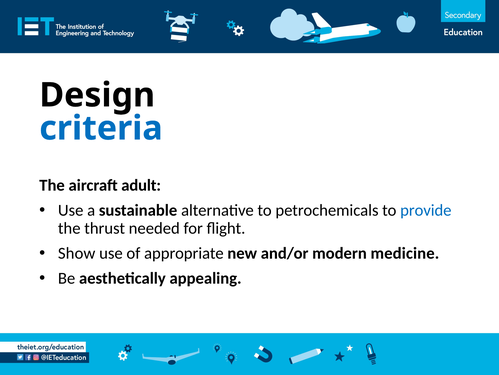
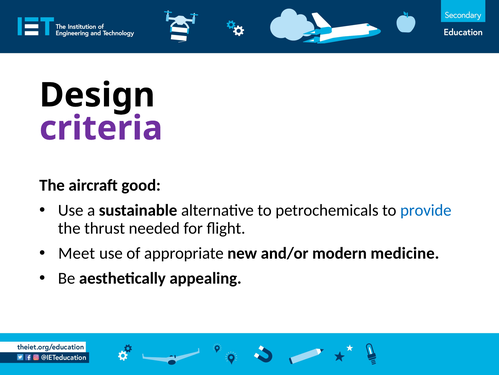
criteria colour: blue -> purple
adult: adult -> good
Show: Show -> Meet
